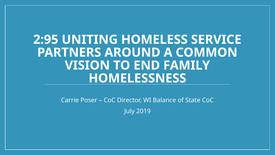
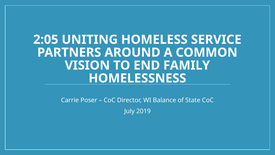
2:95: 2:95 -> 2:05
